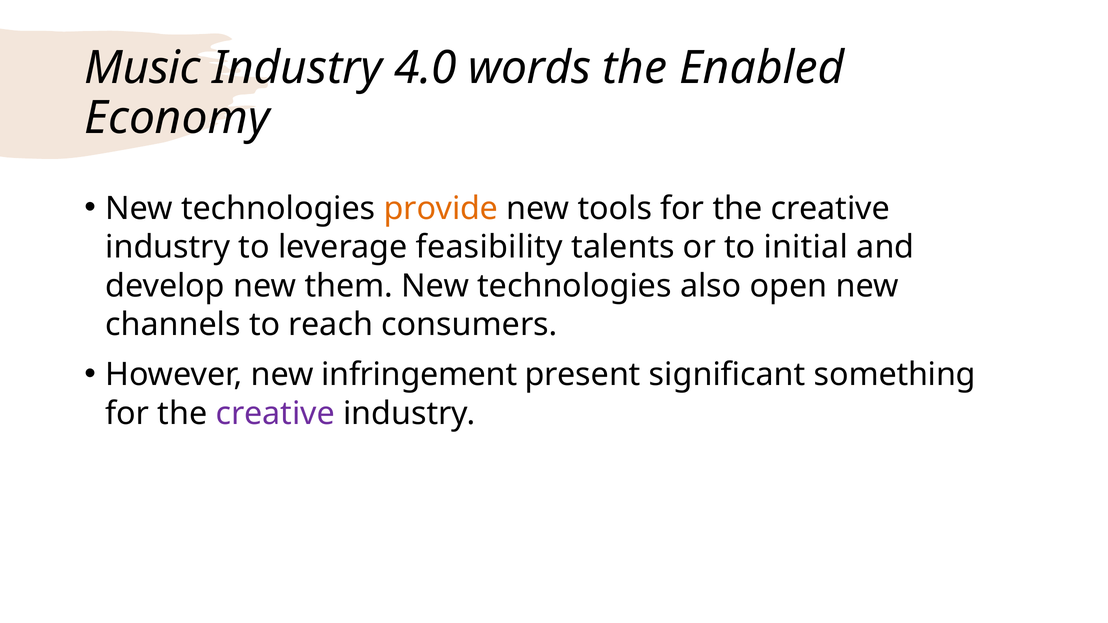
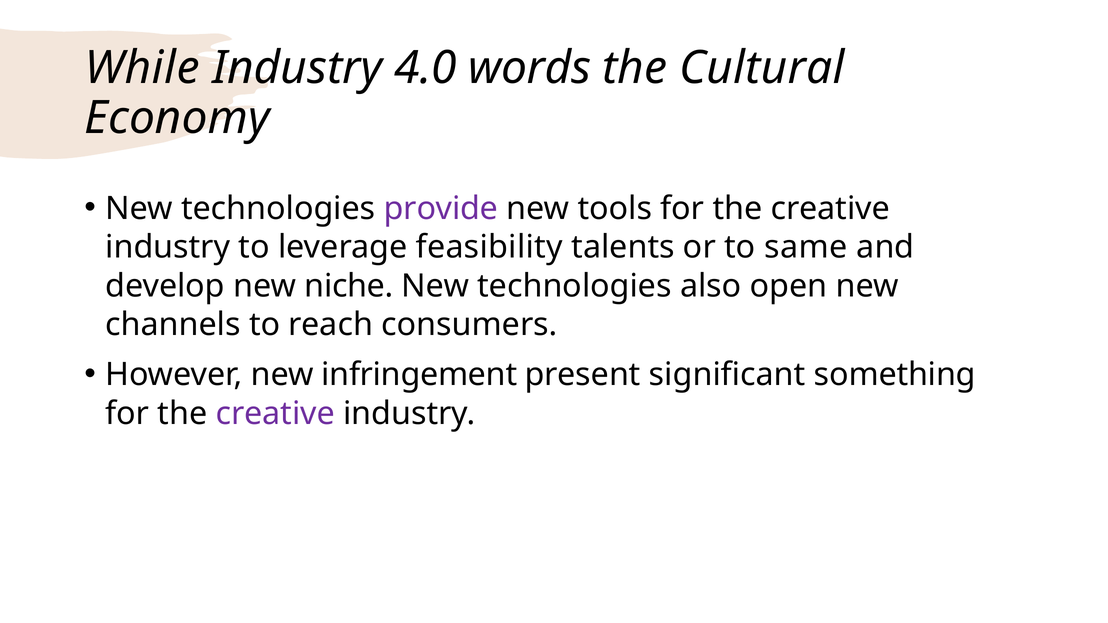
Music: Music -> While
Enabled: Enabled -> Cultural
provide colour: orange -> purple
initial: initial -> same
them: them -> niche
